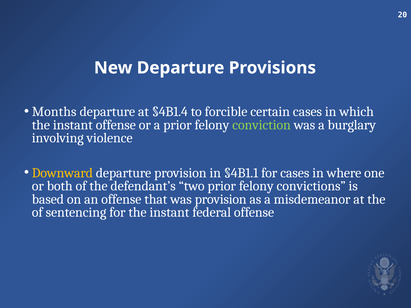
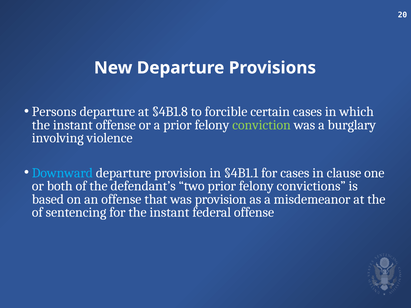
Months: Months -> Persons
§4B1.4: §4B1.4 -> §4B1.8
Downward colour: yellow -> light blue
where: where -> clause
